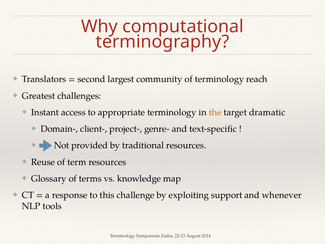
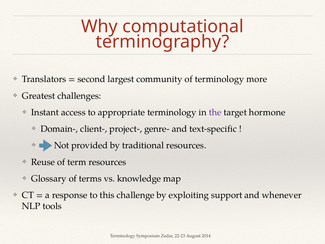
reach: reach -> more
the colour: orange -> purple
dramatic: dramatic -> hormone
